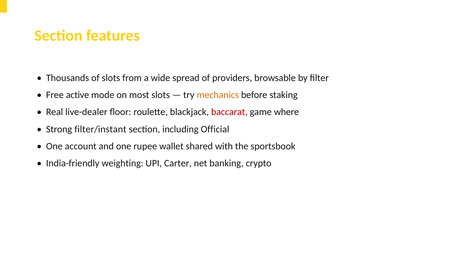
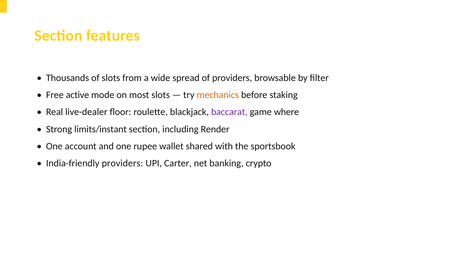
baccarat colour: red -> purple
filter/instant: filter/instant -> limits/instant
Official: Official -> Render
India-friendly weighting: weighting -> providers
